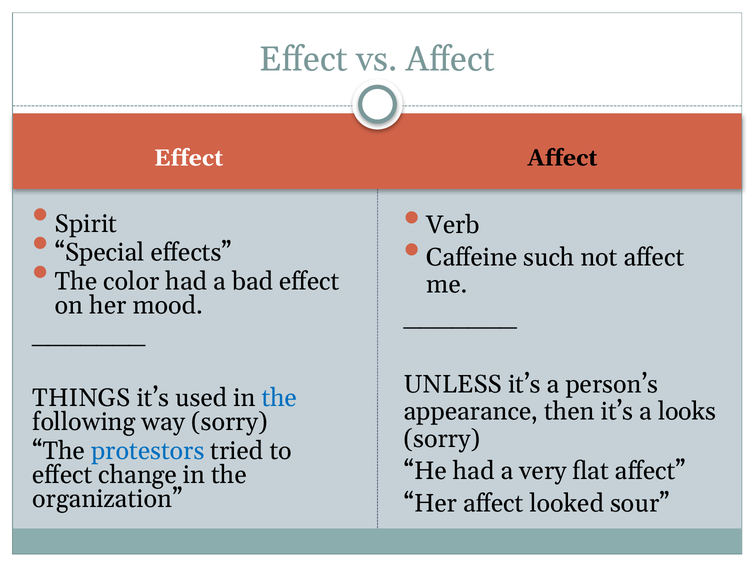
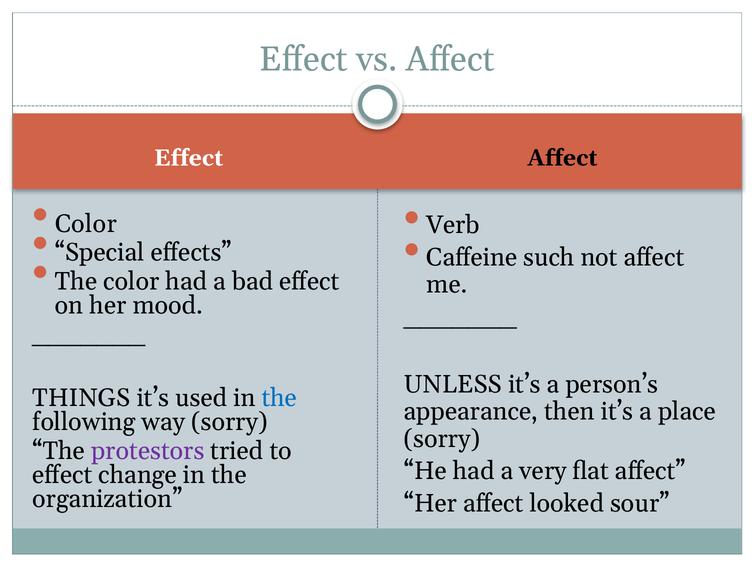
Spirit at (86, 224): Spirit -> Color
looks: looks -> place
protestors colour: blue -> purple
